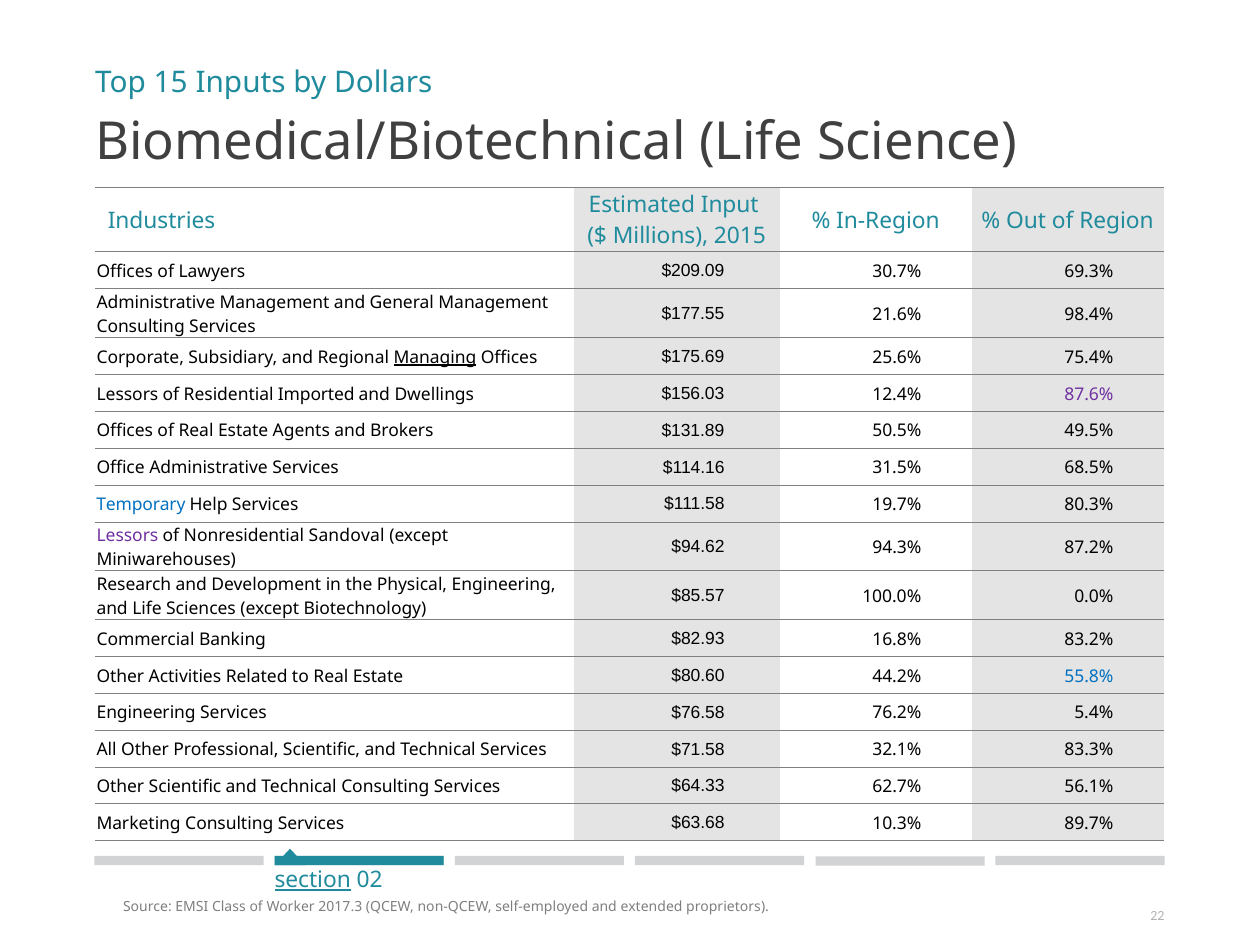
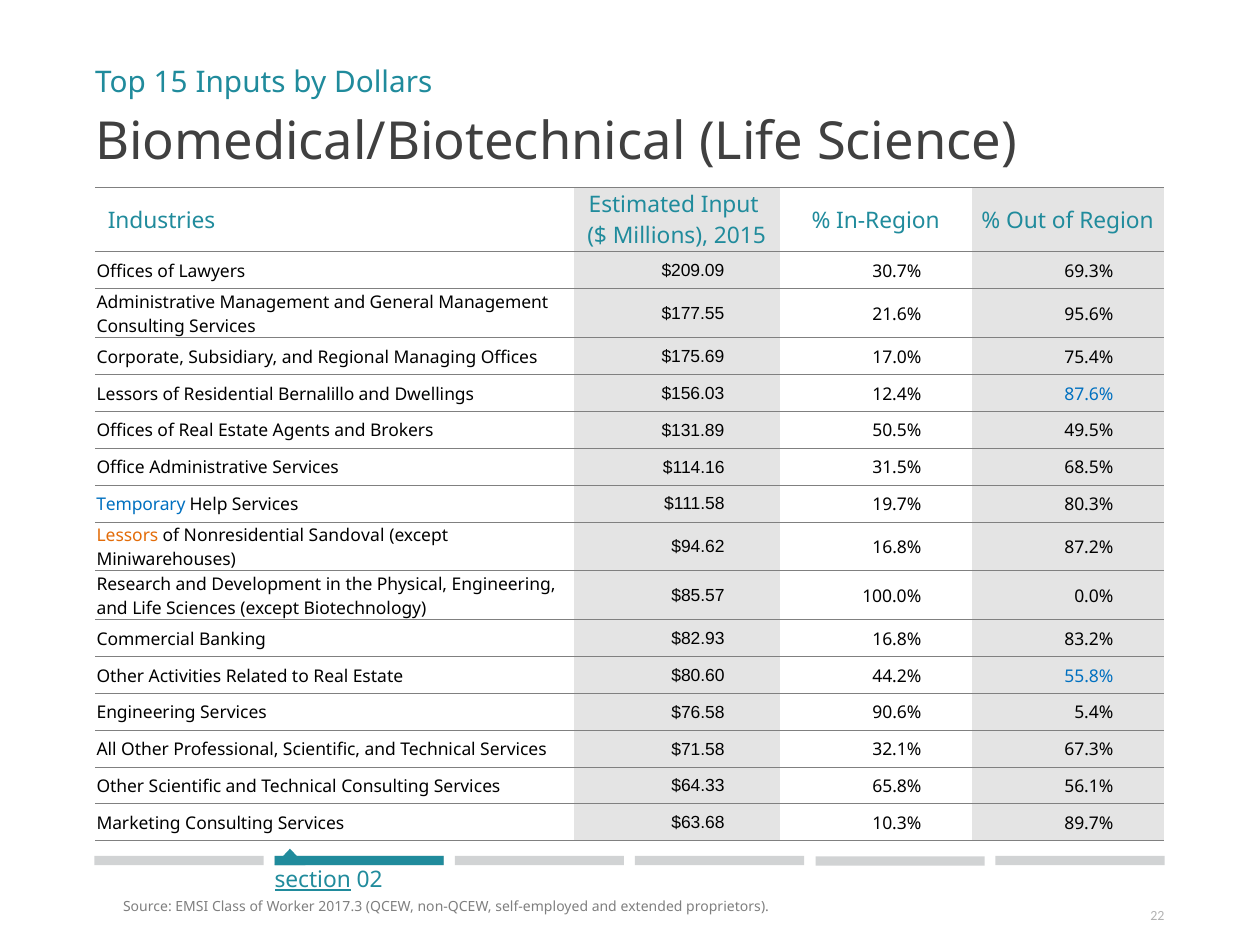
98.4%: 98.4% -> 95.6%
Managing underline: present -> none
25.6%: 25.6% -> 17.0%
Imported: Imported -> Bernalillo
87.6% colour: purple -> blue
Lessors at (127, 536) colour: purple -> orange
94.3% at (897, 548): 94.3% -> 16.8%
76.2%: 76.2% -> 90.6%
83.3%: 83.3% -> 67.3%
62.7%: 62.7% -> 65.8%
